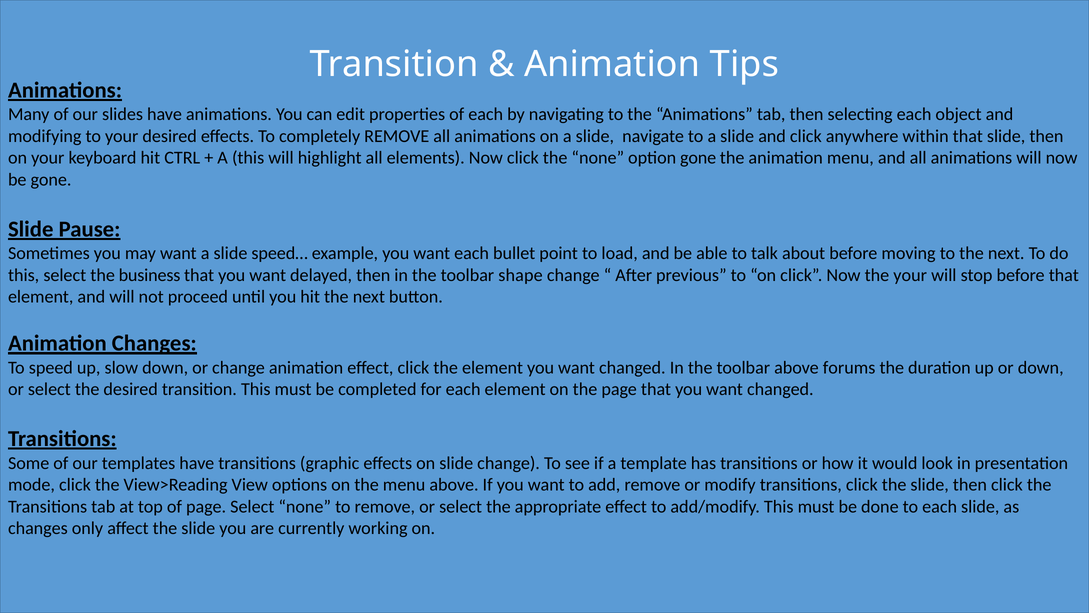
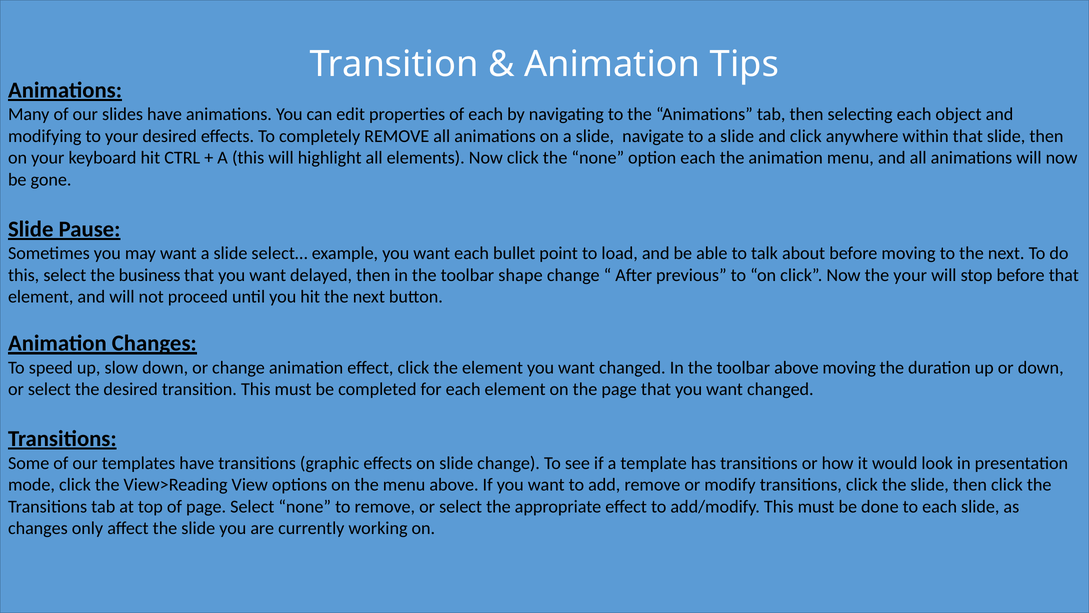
option gone: gone -> each
speed…: speed… -> select…
above forums: forums -> moving
